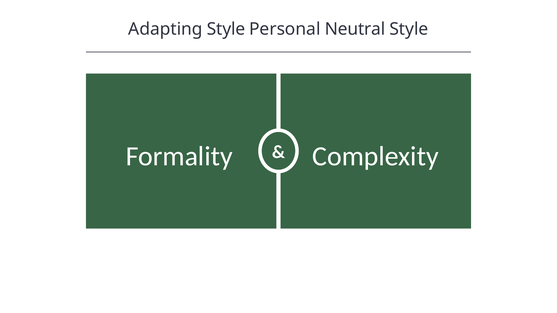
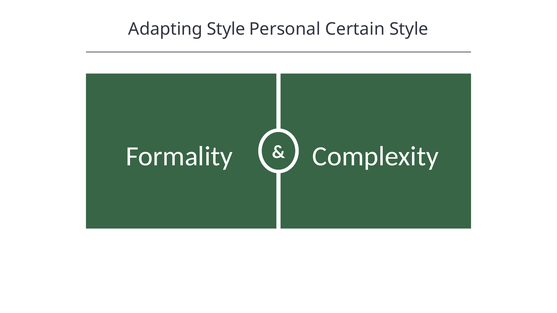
Neutral: Neutral -> Certain
